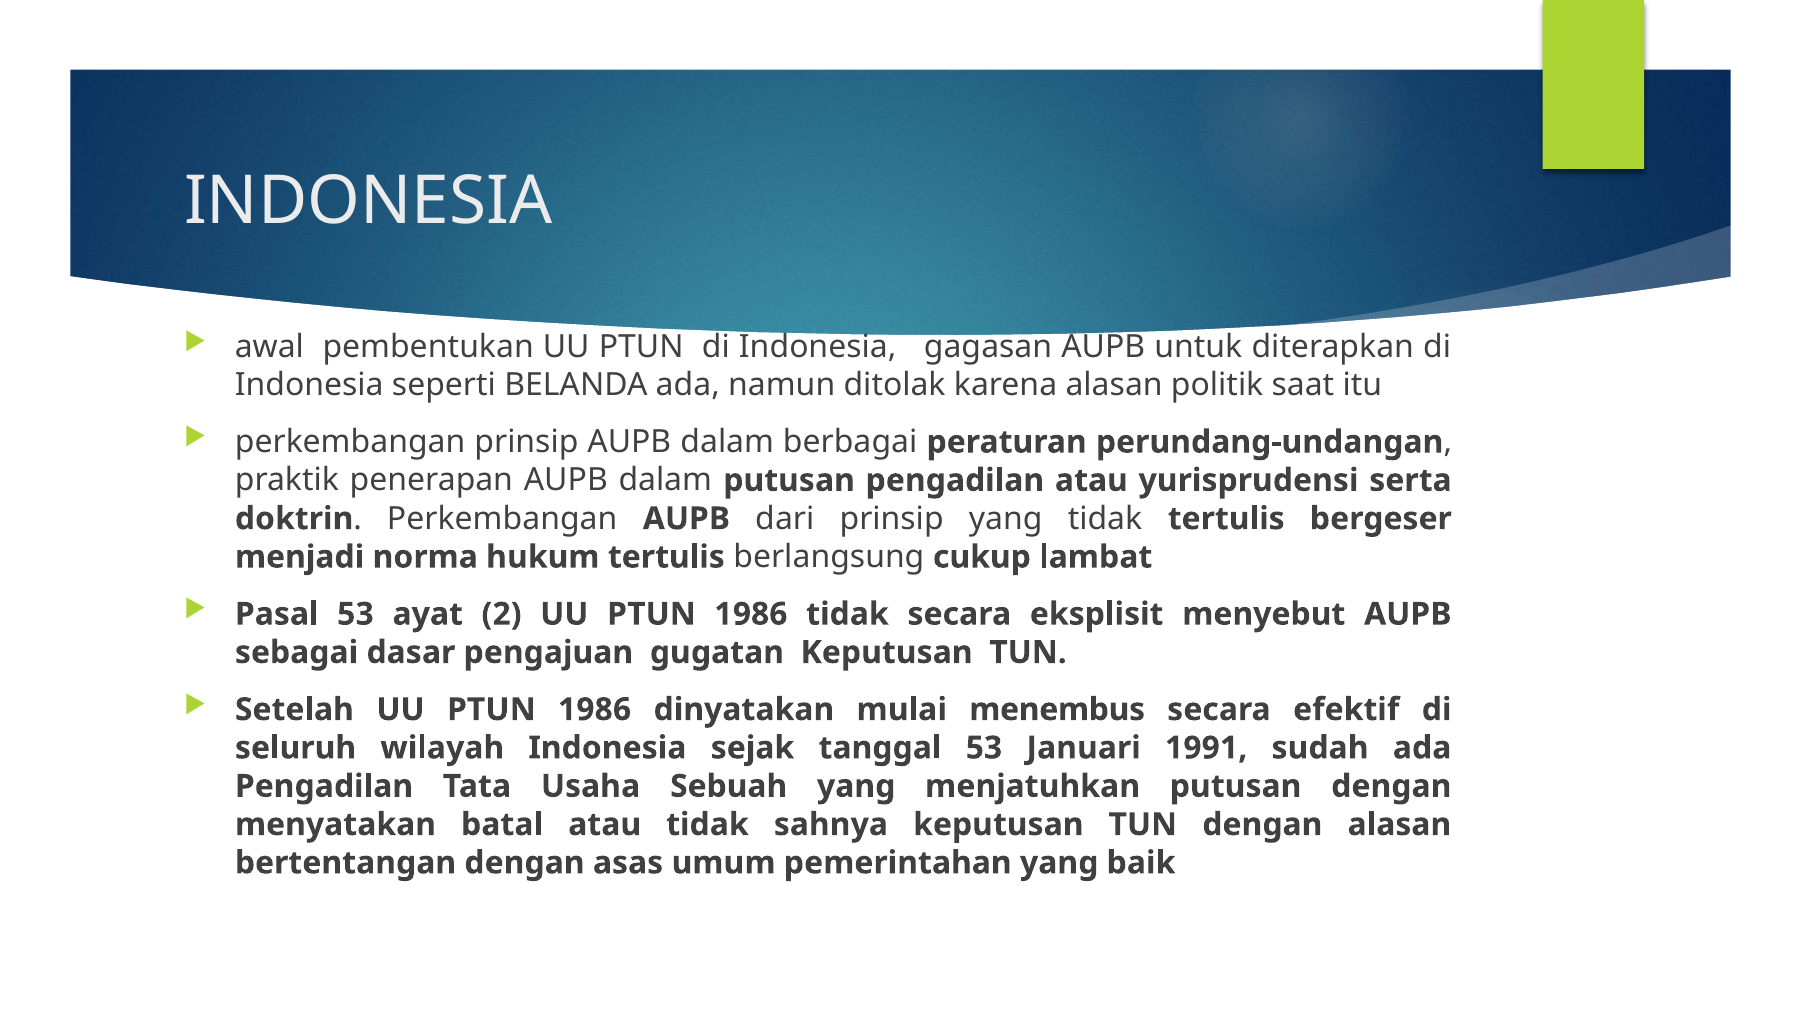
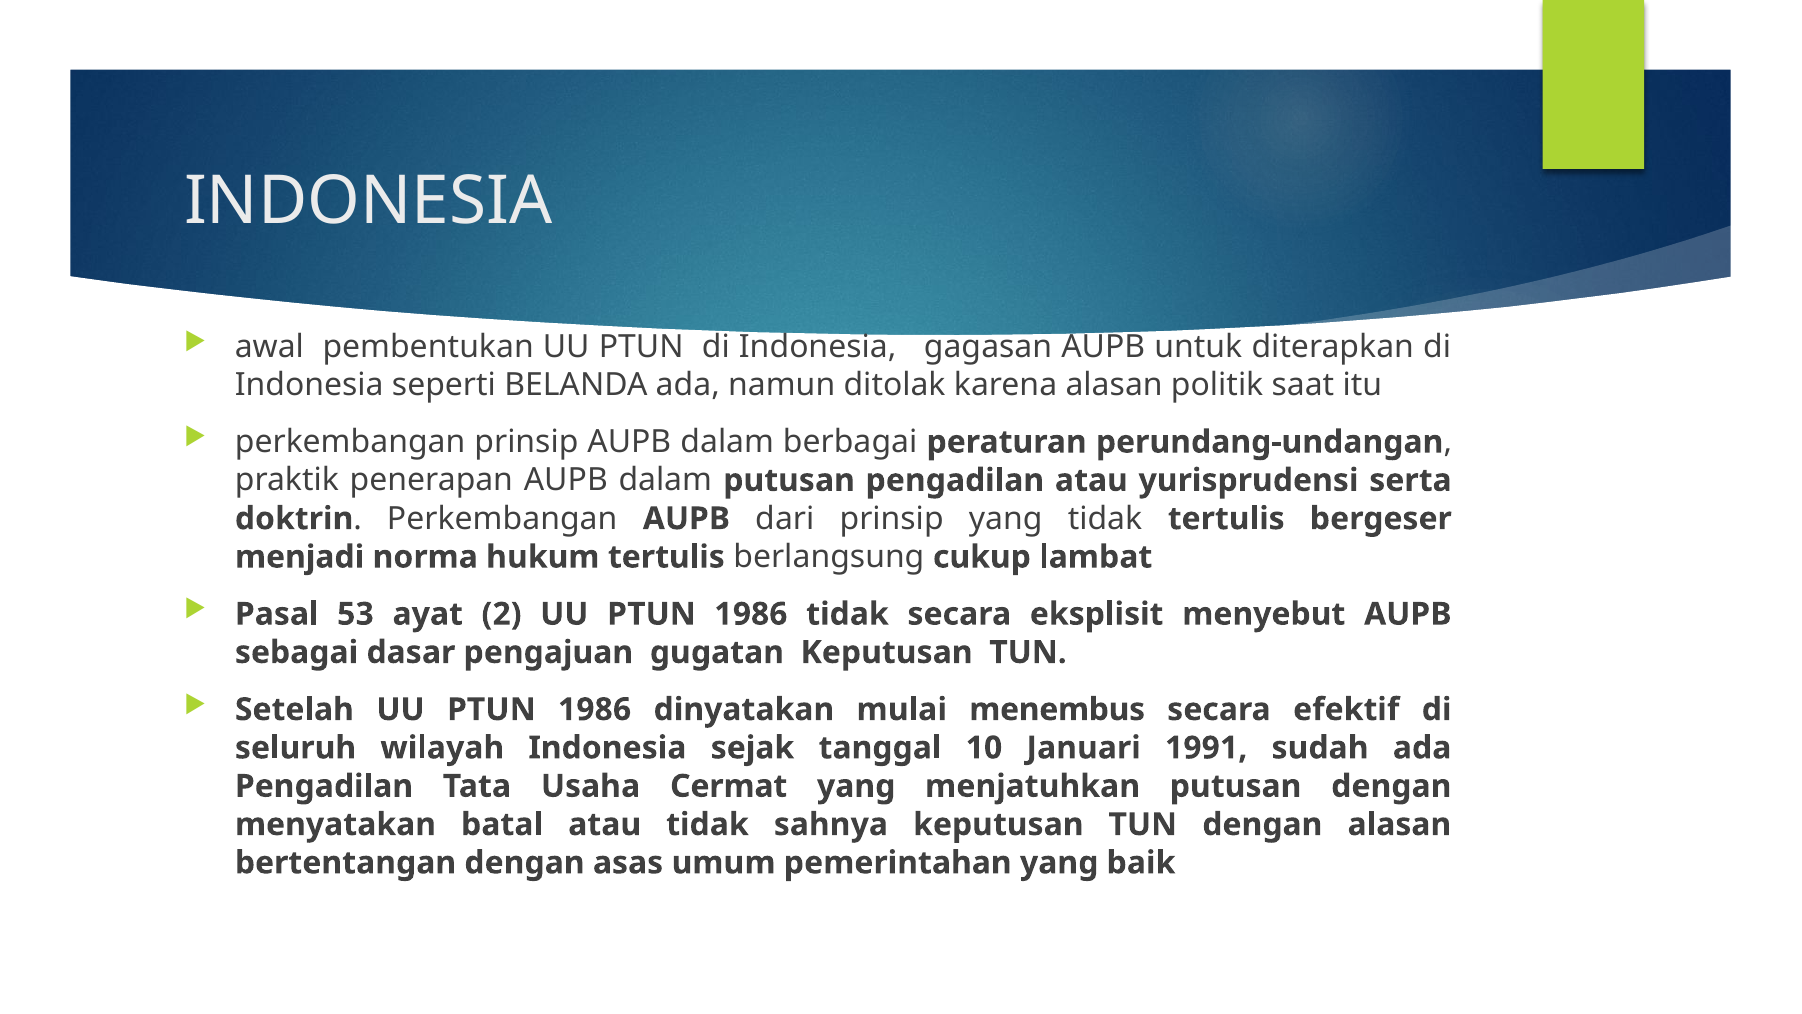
tanggal 53: 53 -> 10
Sebuah: Sebuah -> Cermat
